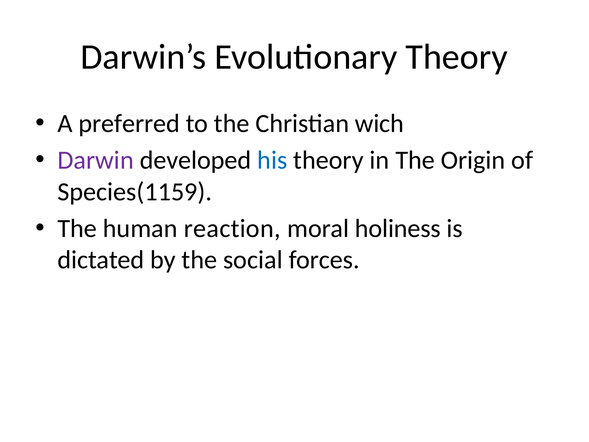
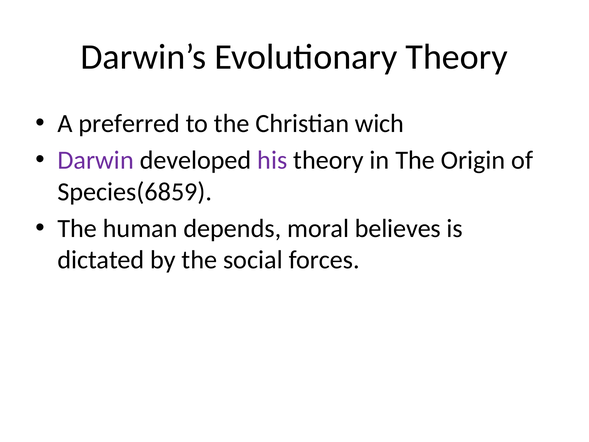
his colour: blue -> purple
Species(1159: Species(1159 -> Species(6859
reaction: reaction -> depends
holiness: holiness -> believes
